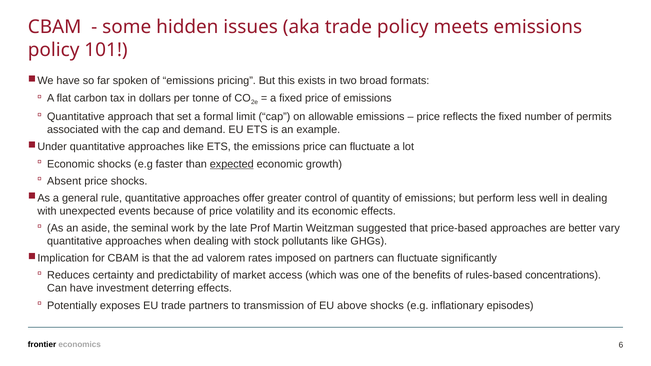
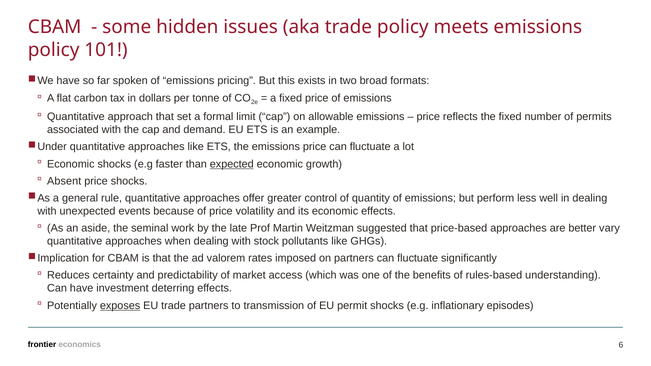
concentrations: concentrations -> understanding
exposes underline: none -> present
above: above -> permit
